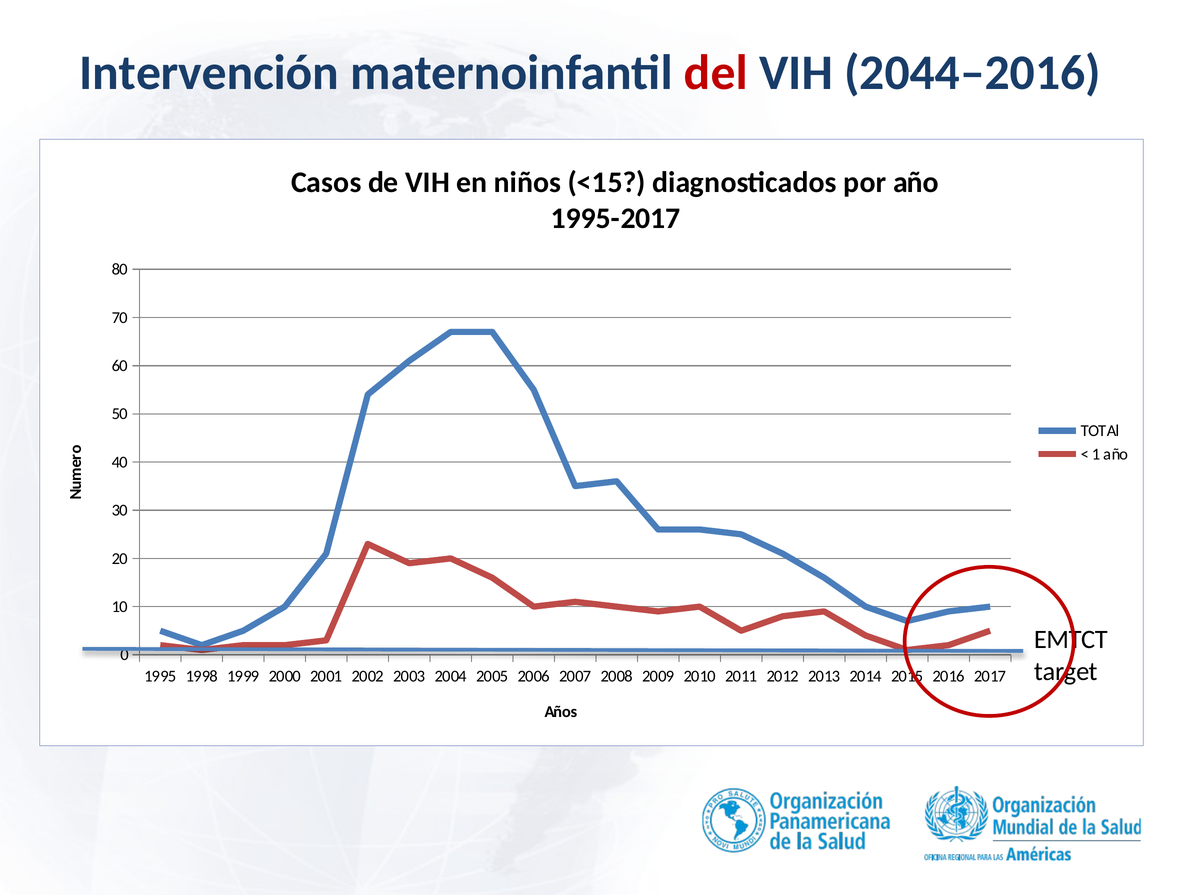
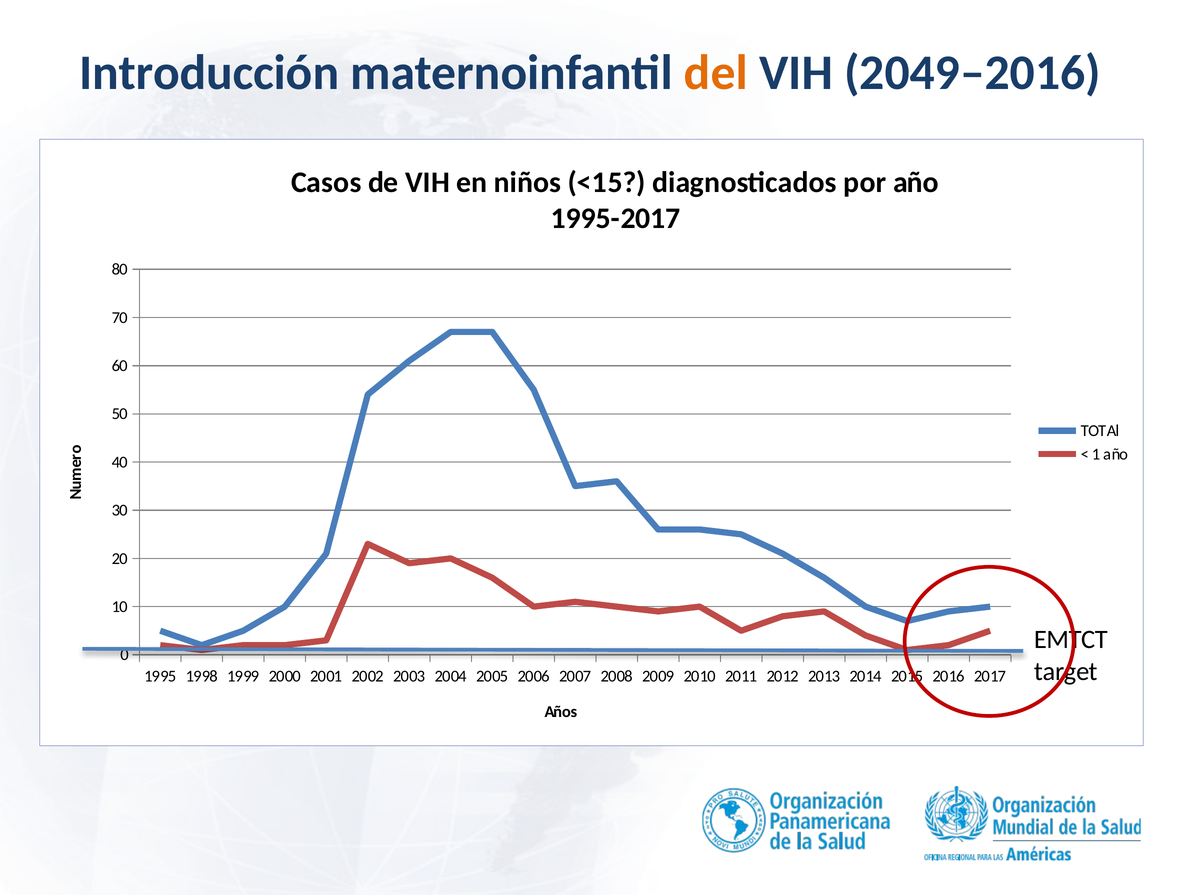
Intervención: Intervención -> Introducción
del colour: red -> orange
2044–2016: 2044–2016 -> 2049–2016
